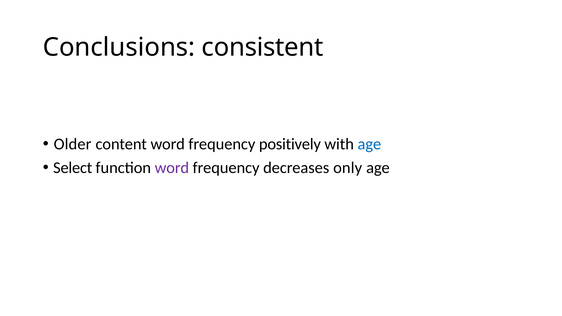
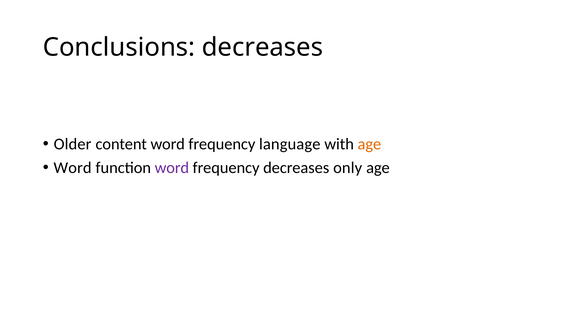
Conclusions consistent: consistent -> decreases
positively: positively -> language
age at (369, 144) colour: blue -> orange
Select at (73, 168): Select -> Word
